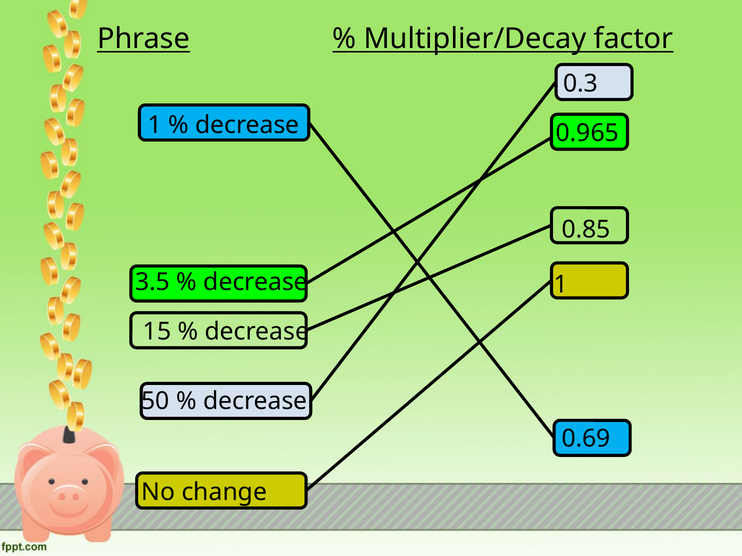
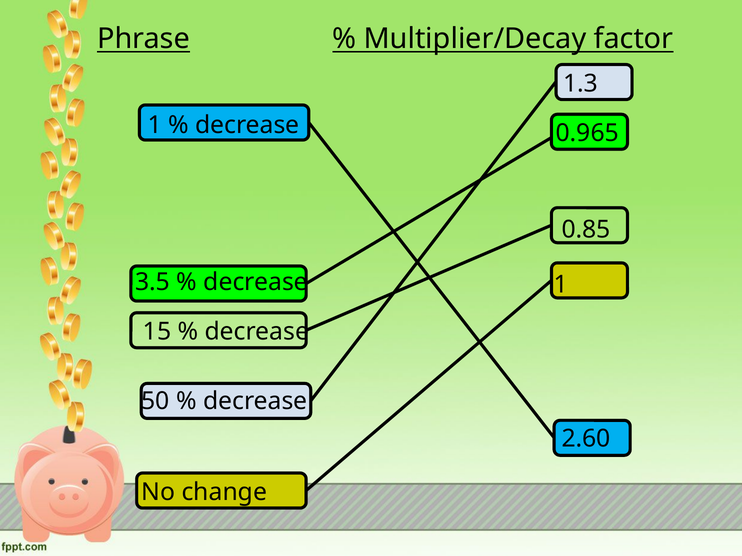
0.3: 0.3 -> 1.3
0.69: 0.69 -> 2.60
